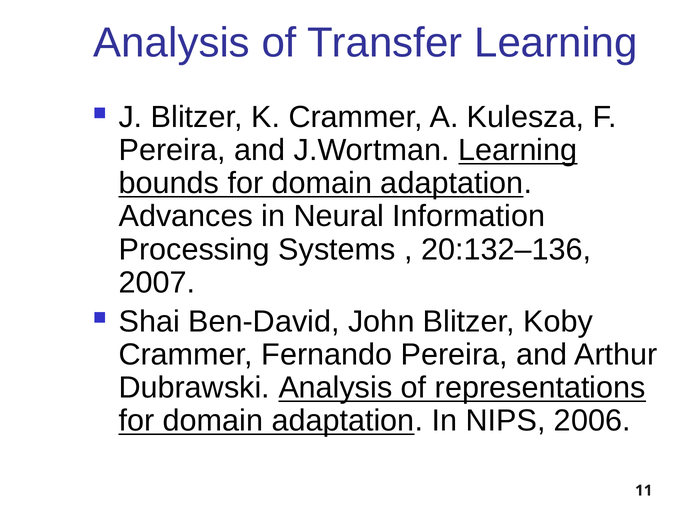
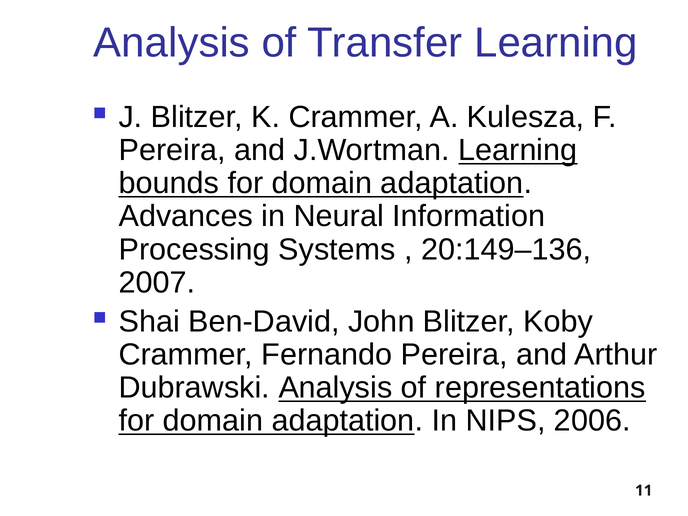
20:132–136: 20:132–136 -> 20:149–136
